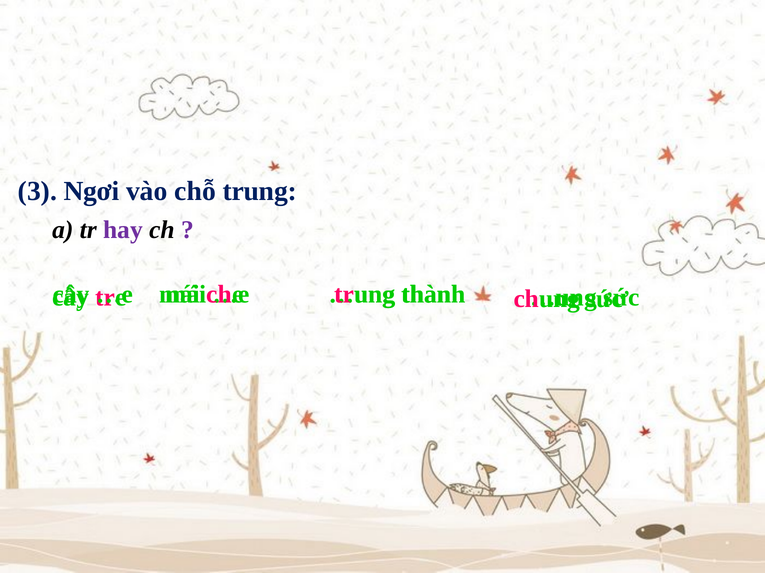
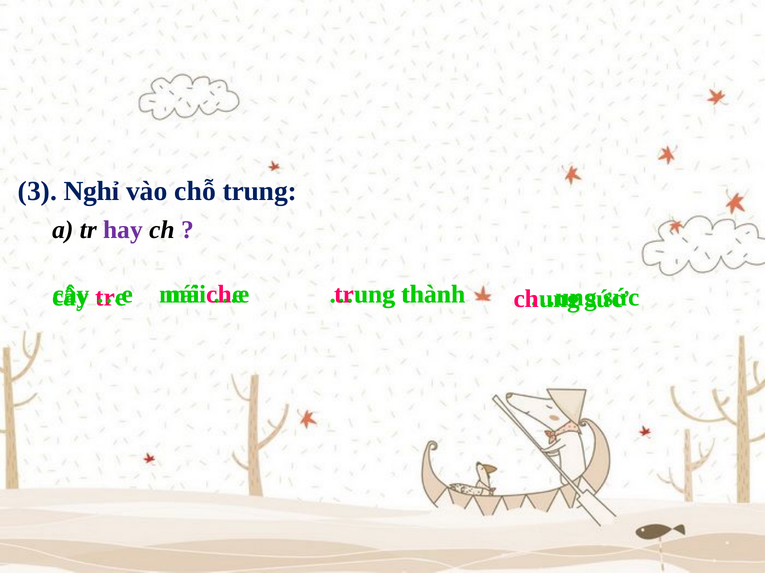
Ngơi: Ngơi -> Nghỉ
